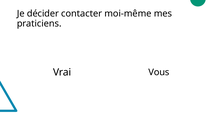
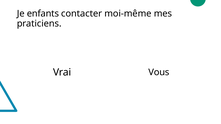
décider: décider -> enfants
